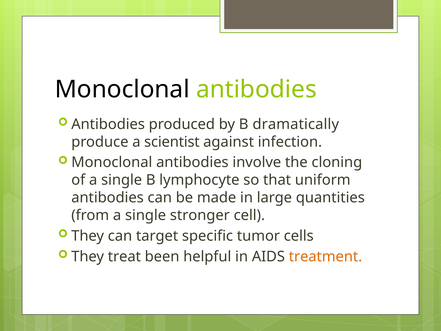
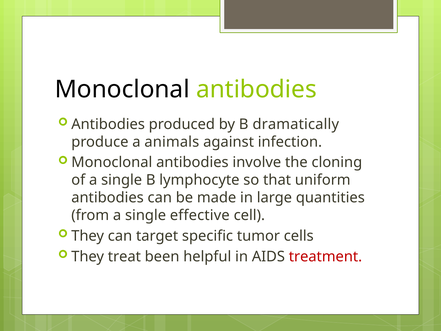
scientist: scientist -> animals
stronger: stronger -> effective
treatment colour: orange -> red
